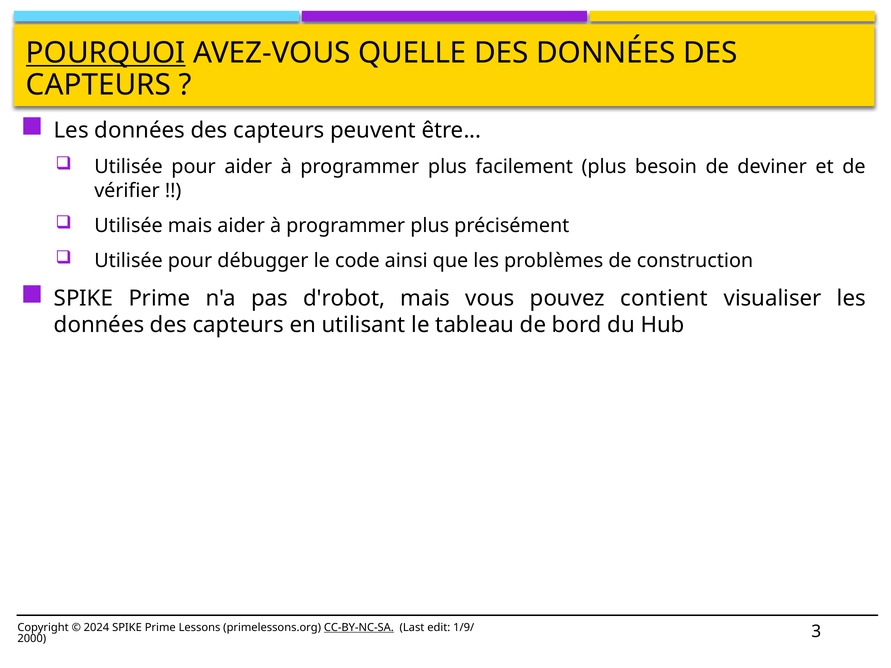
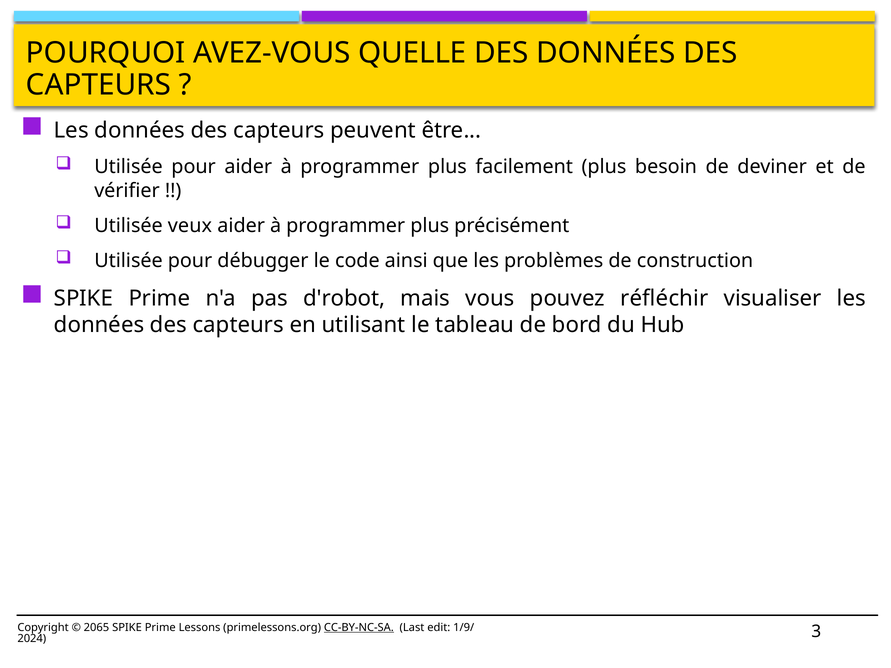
POURQUOI underline: present -> none
Utilisée mais: mais -> veux
contient: contient -> réfléchir
2024: 2024 -> 2065
2000: 2000 -> 2024
